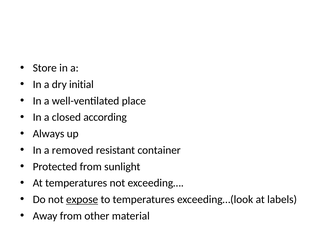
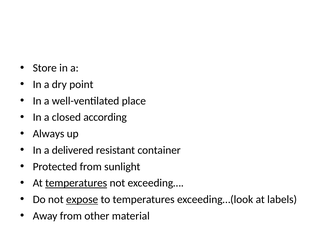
initial: initial -> point
removed: removed -> delivered
temperatures at (76, 183) underline: none -> present
